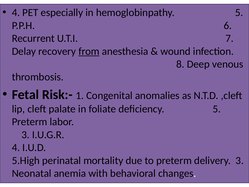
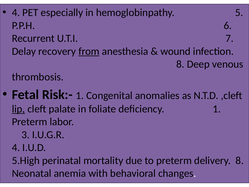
lip underline: none -> present
deficiency 5: 5 -> 1
delivery 3: 3 -> 8
